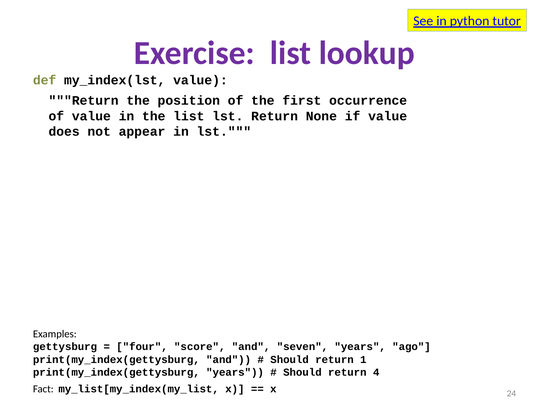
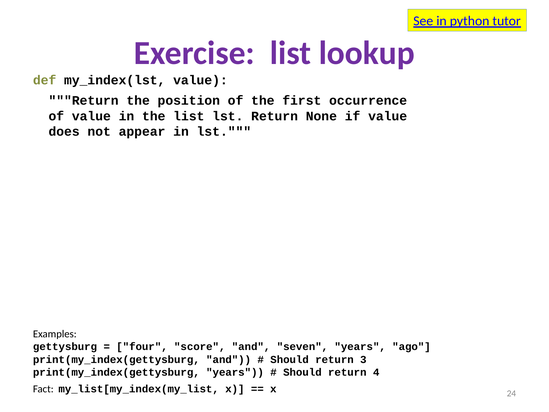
1: 1 -> 3
